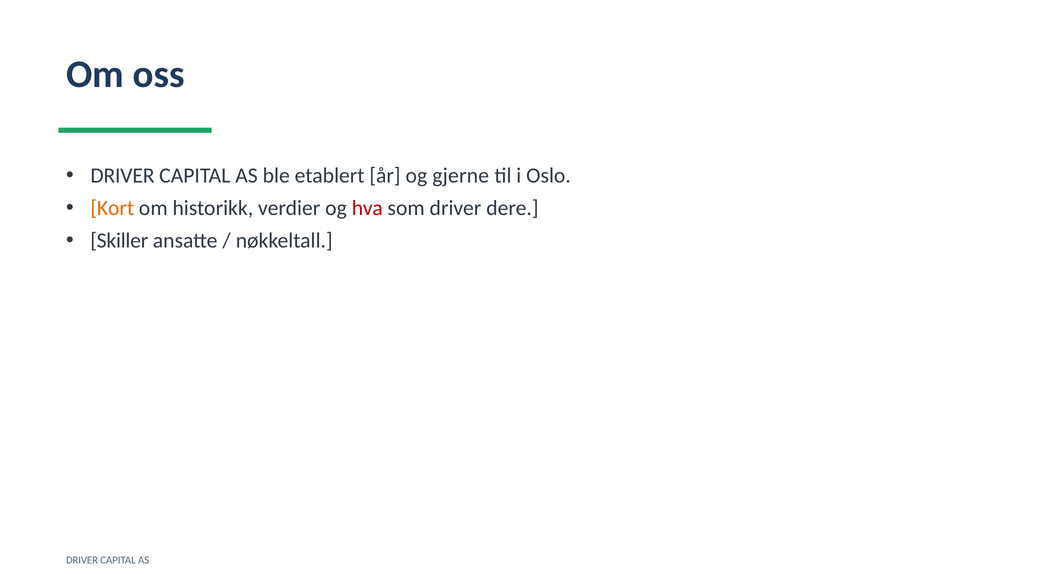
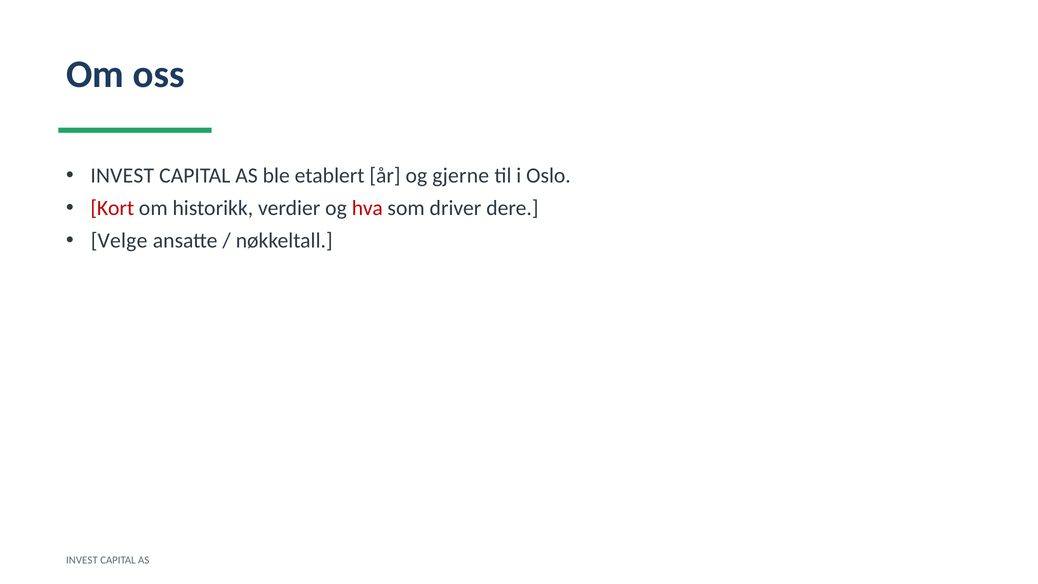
DRIVER at (122, 176): DRIVER -> INVEST
Kort colour: orange -> red
Skiller: Skiller -> Velge
DRIVER at (82, 560): DRIVER -> INVEST
